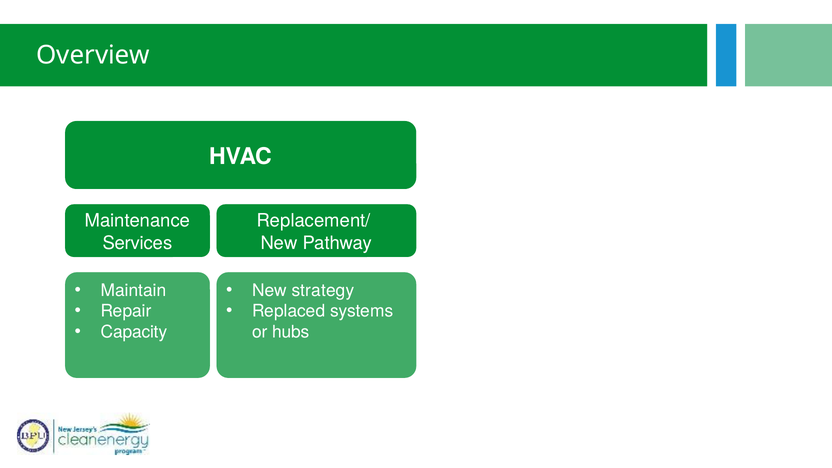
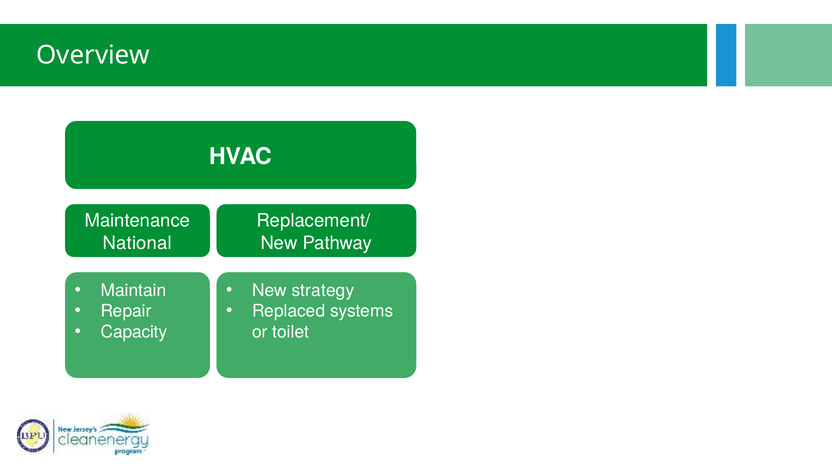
Services: Services -> National
hubs: hubs -> toilet
